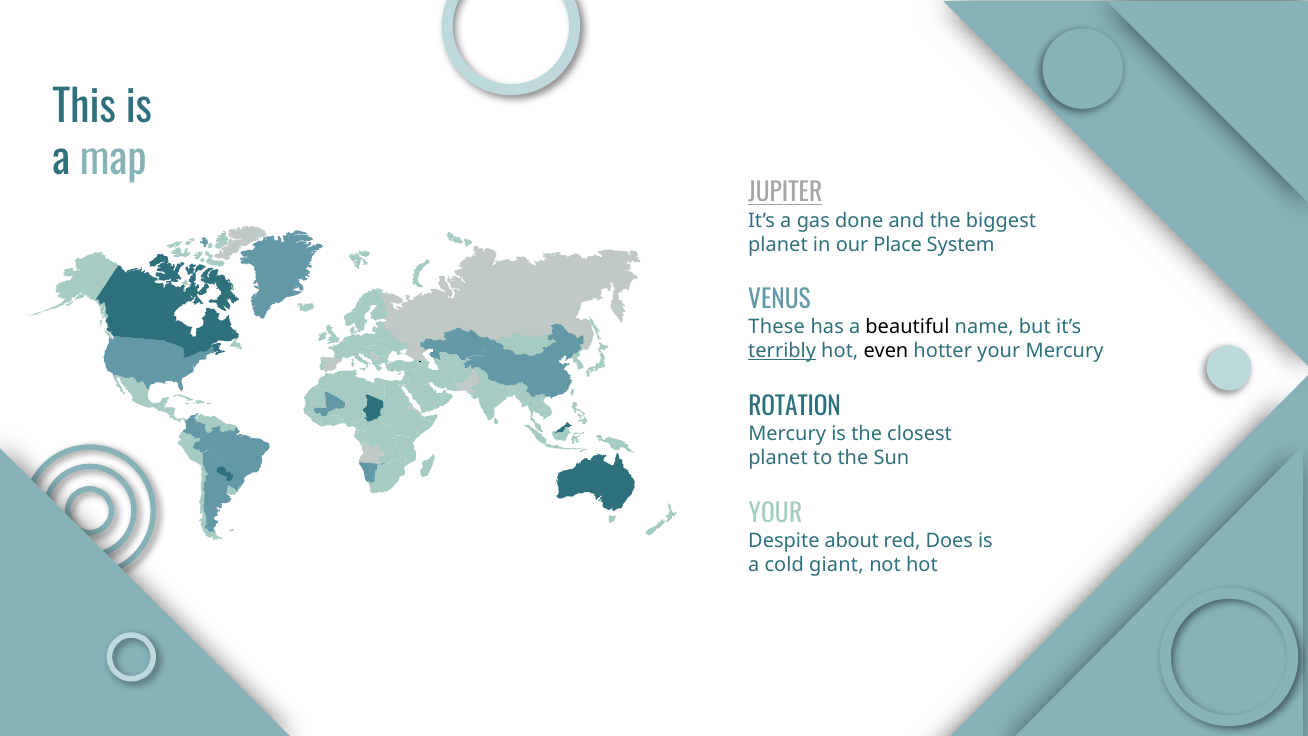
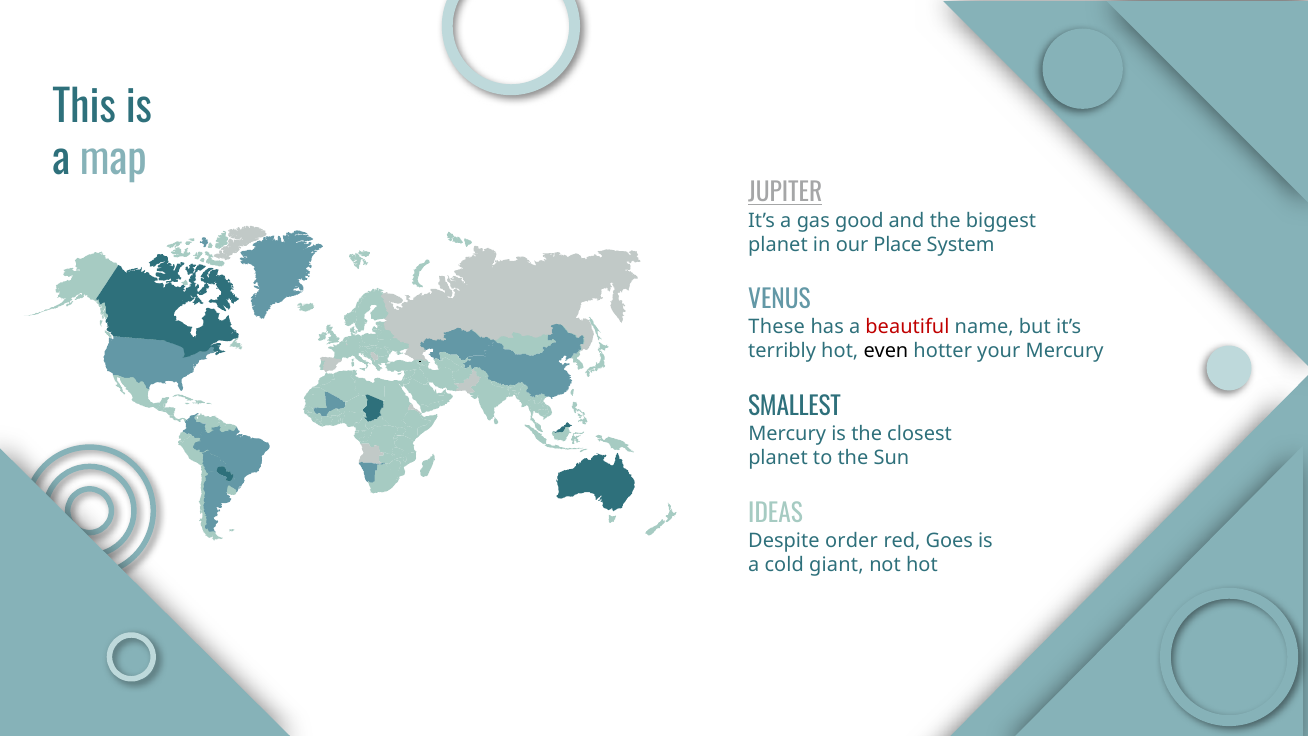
done: done -> good
beautiful colour: black -> red
terribly underline: present -> none
ROTATION: ROTATION -> SMALLEST
YOUR at (775, 514): YOUR -> IDEAS
about: about -> order
Does: Does -> Goes
